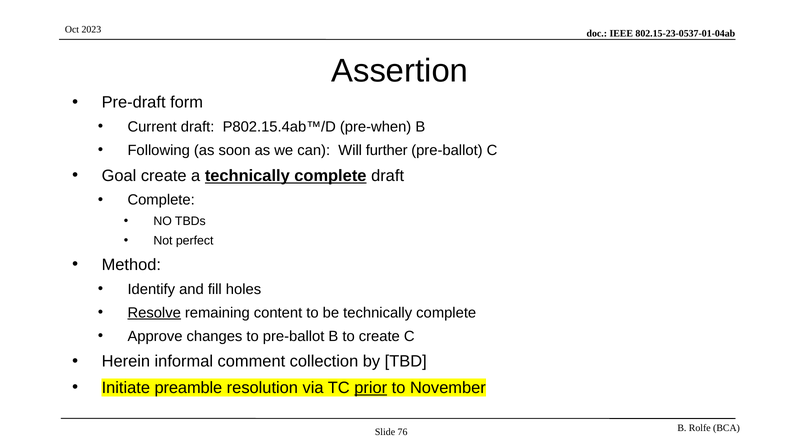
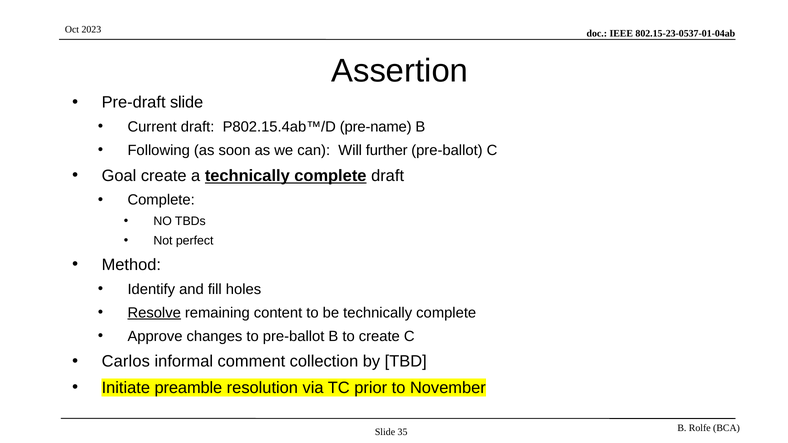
Pre-draft form: form -> slide
pre-when: pre-when -> pre-name
Herein: Herein -> Carlos
prior underline: present -> none
76: 76 -> 35
